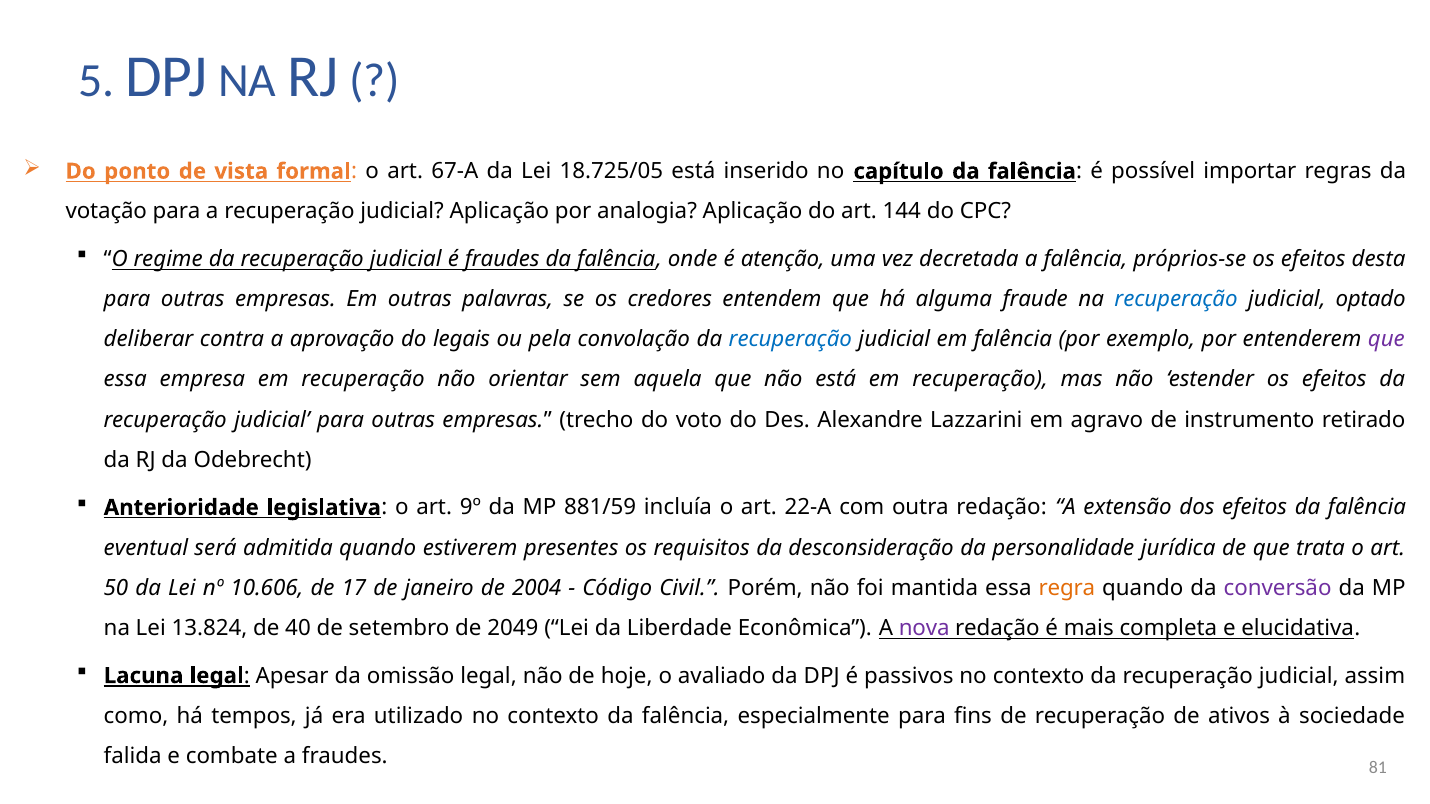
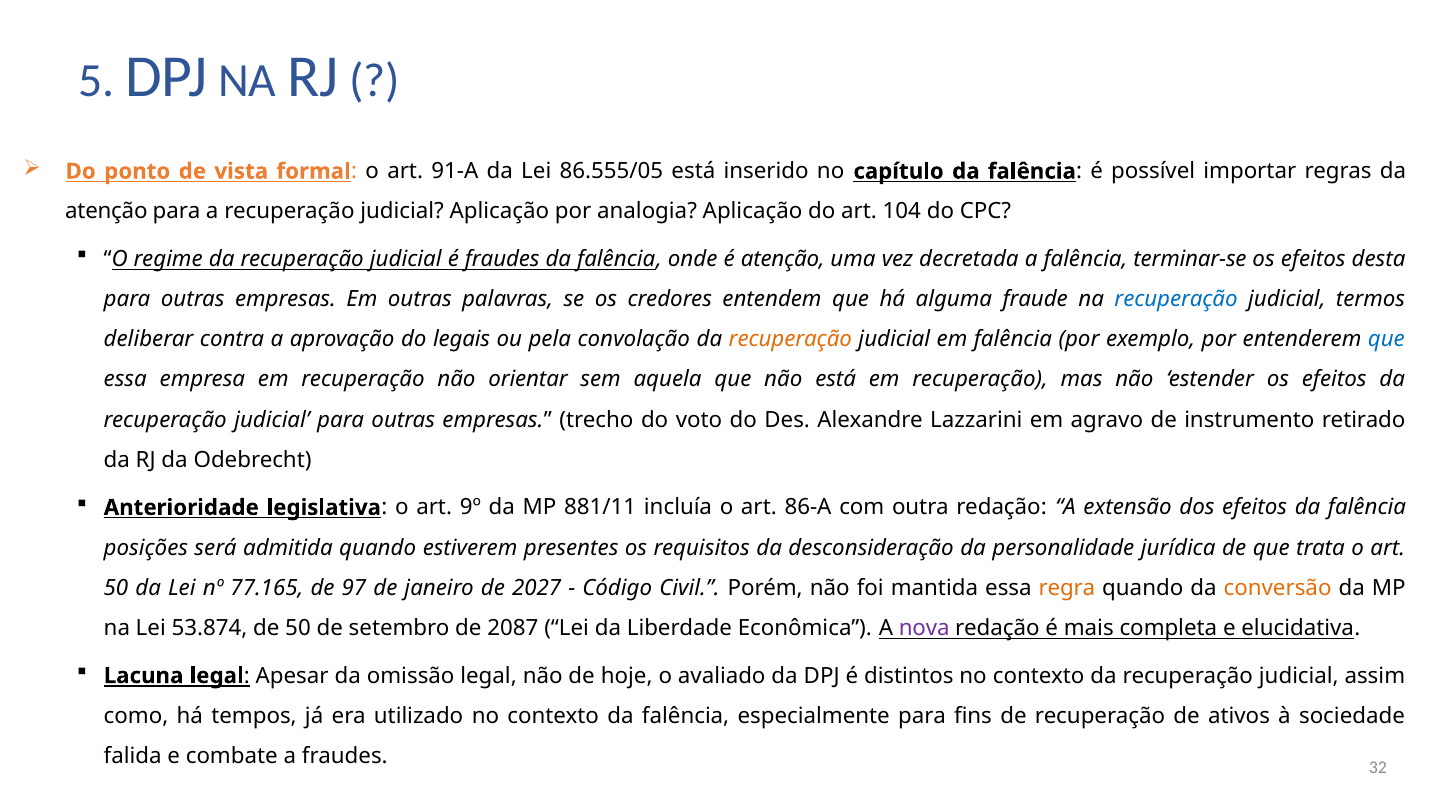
67-A: 67-A -> 91-A
18.725/05: 18.725/05 -> 86.555/05
votação at (106, 212): votação -> atenção
144: 144 -> 104
próprios-se: próprios-se -> terminar-se
optado: optado -> termos
recuperação at (790, 340) colour: blue -> orange
que at (1386, 340) colour: purple -> blue
881/59: 881/59 -> 881/11
22-A: 22-A -> 86-A
eventual: eventual -> posições
10.606: 10.606 -> 77.165
17: 17 -> 97
2004: 2004 -> 2027
conversão colour: purple -> orange
13.824: 13.824 -> 53.874
de 40: 40 -> 50
2049: 2049 -> 2087
passivos: passivos -> distintos
81: 81 -> 32
